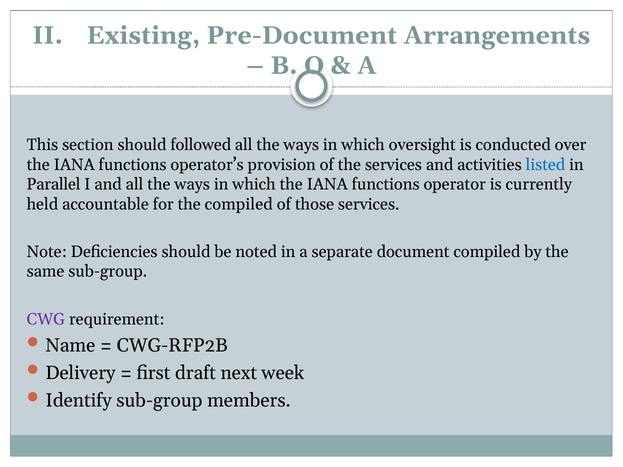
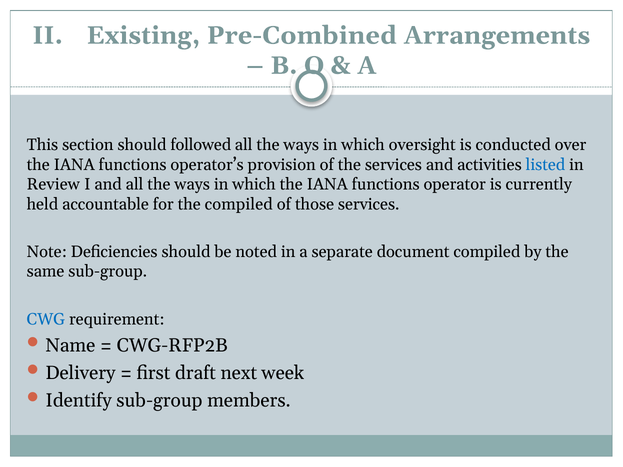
Pre-Document: Pre-Document -> Pre-Combined
Parallel: Parallel -> Review
CWG colour: purple -> blue
